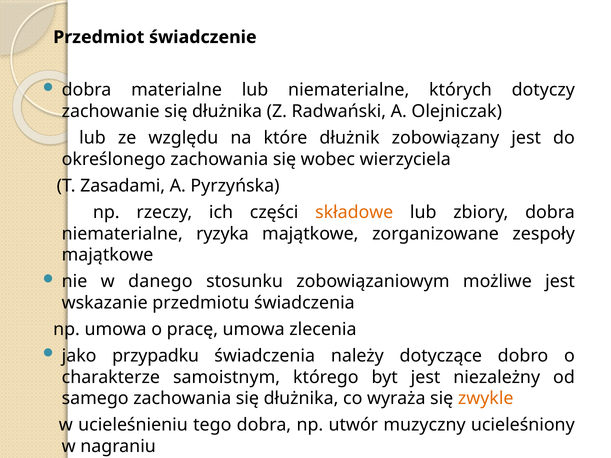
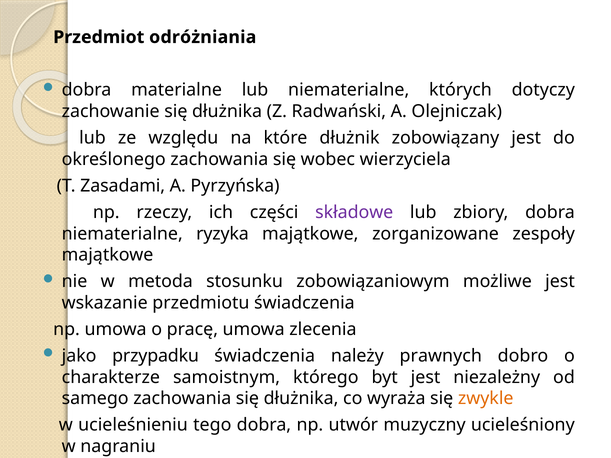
świadczenie: świadczenie -> odróżniania
składowe colour: orange -> purple
danego: danego -> metoda
dotyczące: dotyczące -> prawnych
